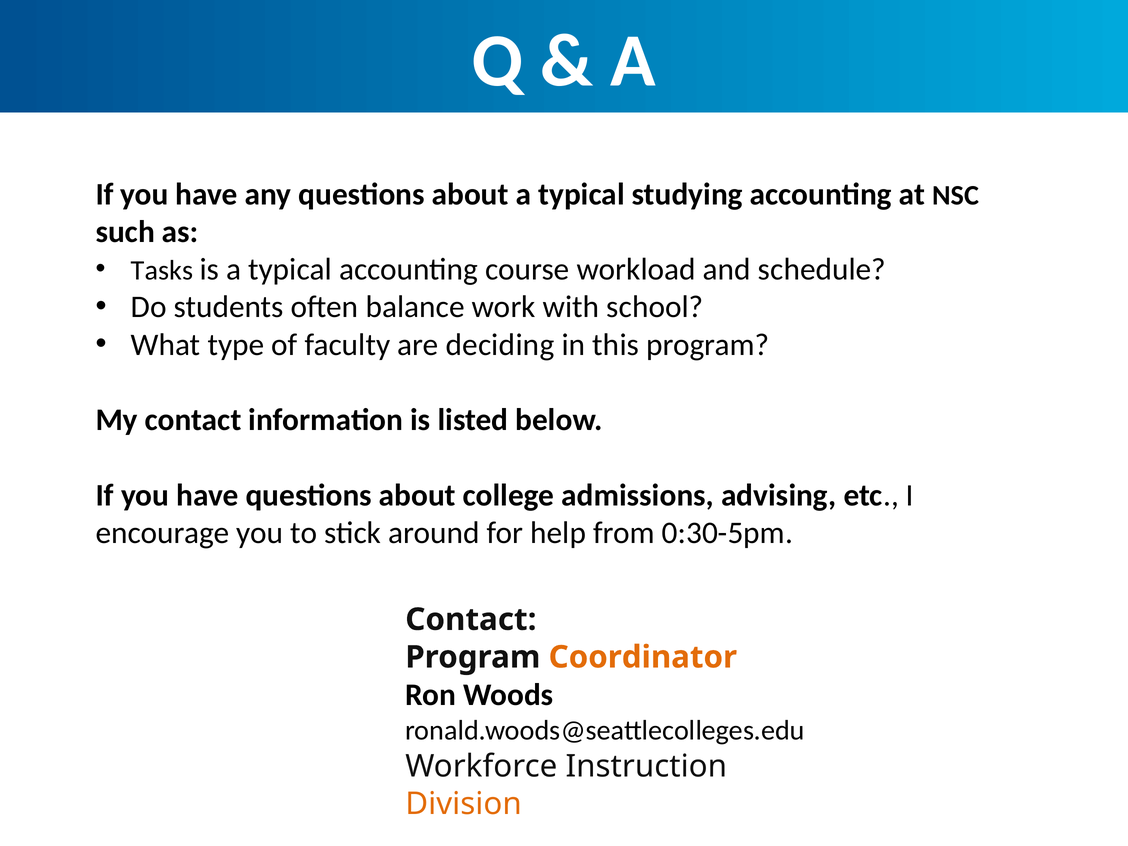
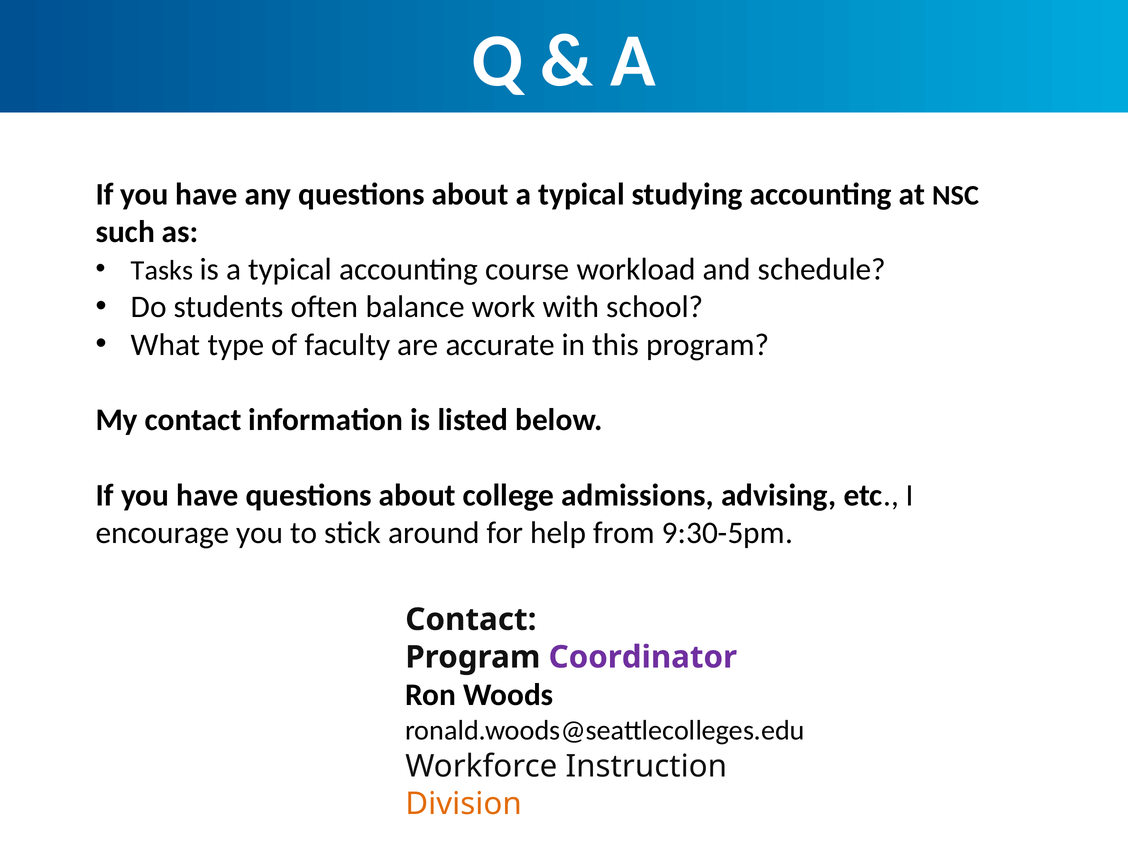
deciding: deciding -> accurate
0:30-5pm: 0:30-5pm -> 9:30-5pm
Coordinator colour: orange -> purple
